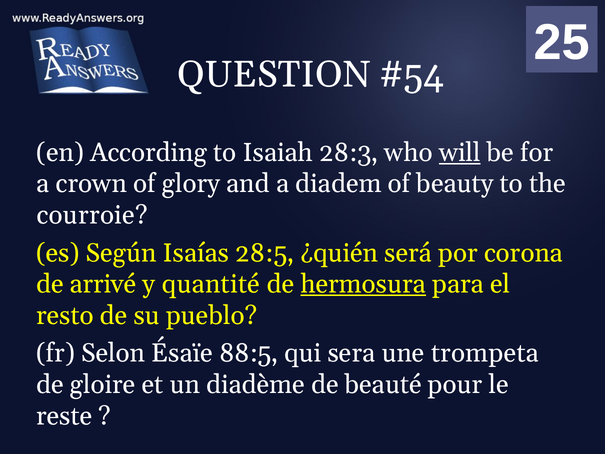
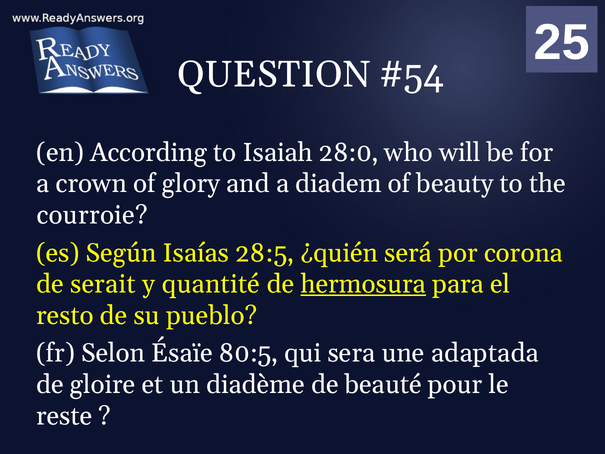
28:3: 28:3 -> 28:0
will underline: present -> none
arrivé: arrivé -> serait
88:5: 88:5 -> 80:5
trompeta: trompeta -> adaptada
